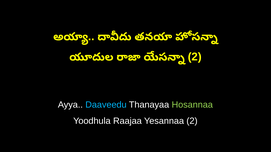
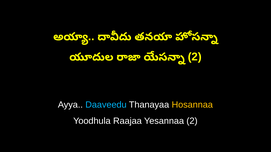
Hosannaa colour: light green -> yellow
